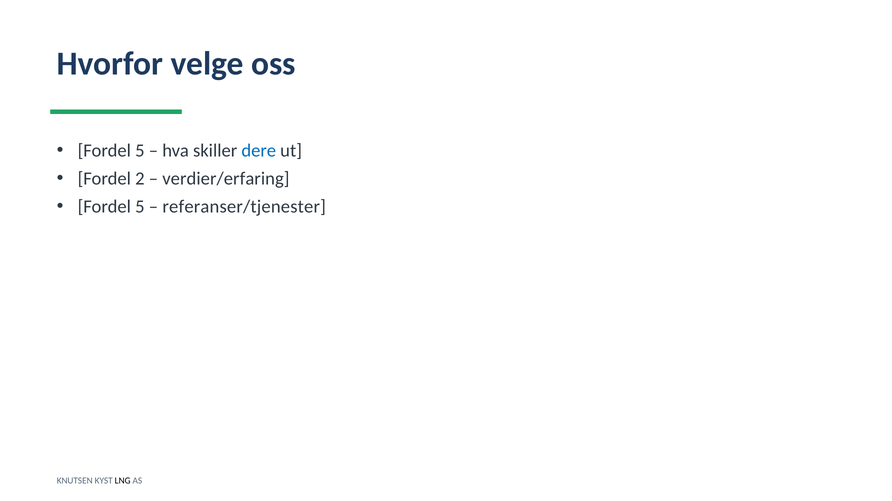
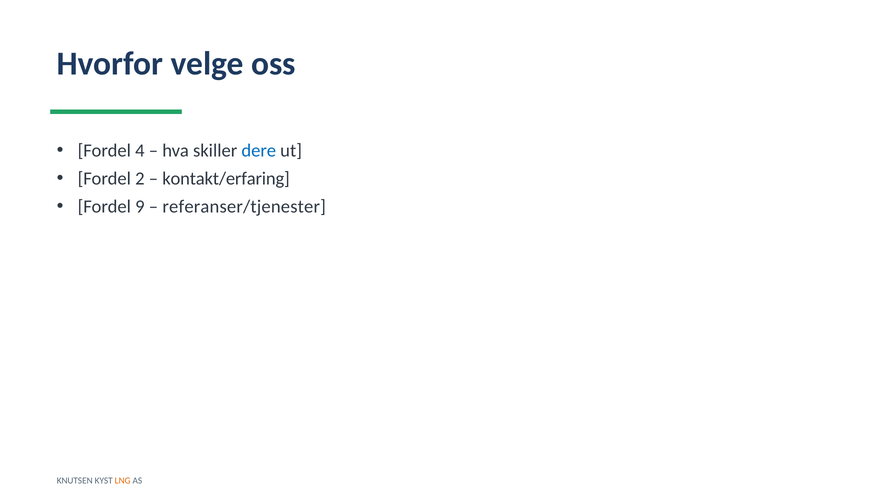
5 at (140, 151): 5 -> 4
verdier/erfaring: verdier/erfaring -> kontakt/erfaring
5 at (140, 207): 5 -> 9
LNG colour: black -> orange
